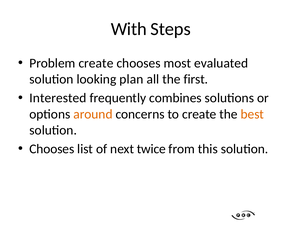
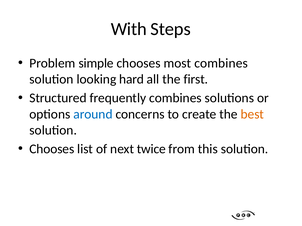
Problem create: create -> simple
most evaluated: evaluated -> combines
plan: plan -> hard
Interested: Interested -> Structured
around colour: orange -> blue
